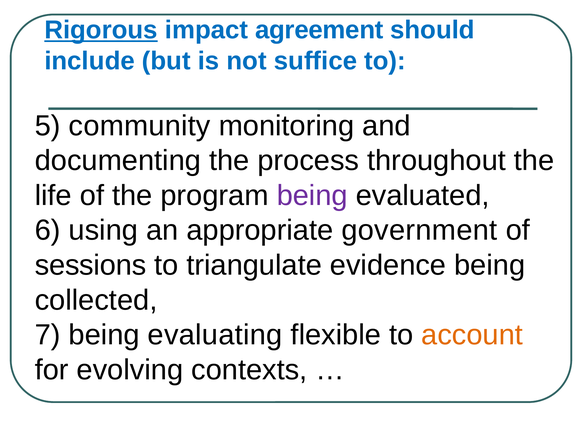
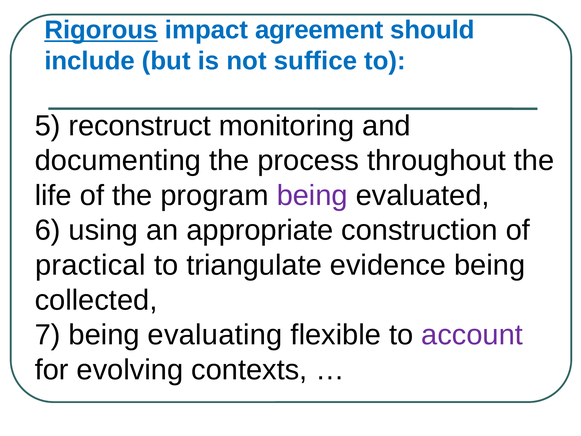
community: community -> reconstruct
government: government -> construction
sessions: sessions -> practical
account colour: orange -> purple
